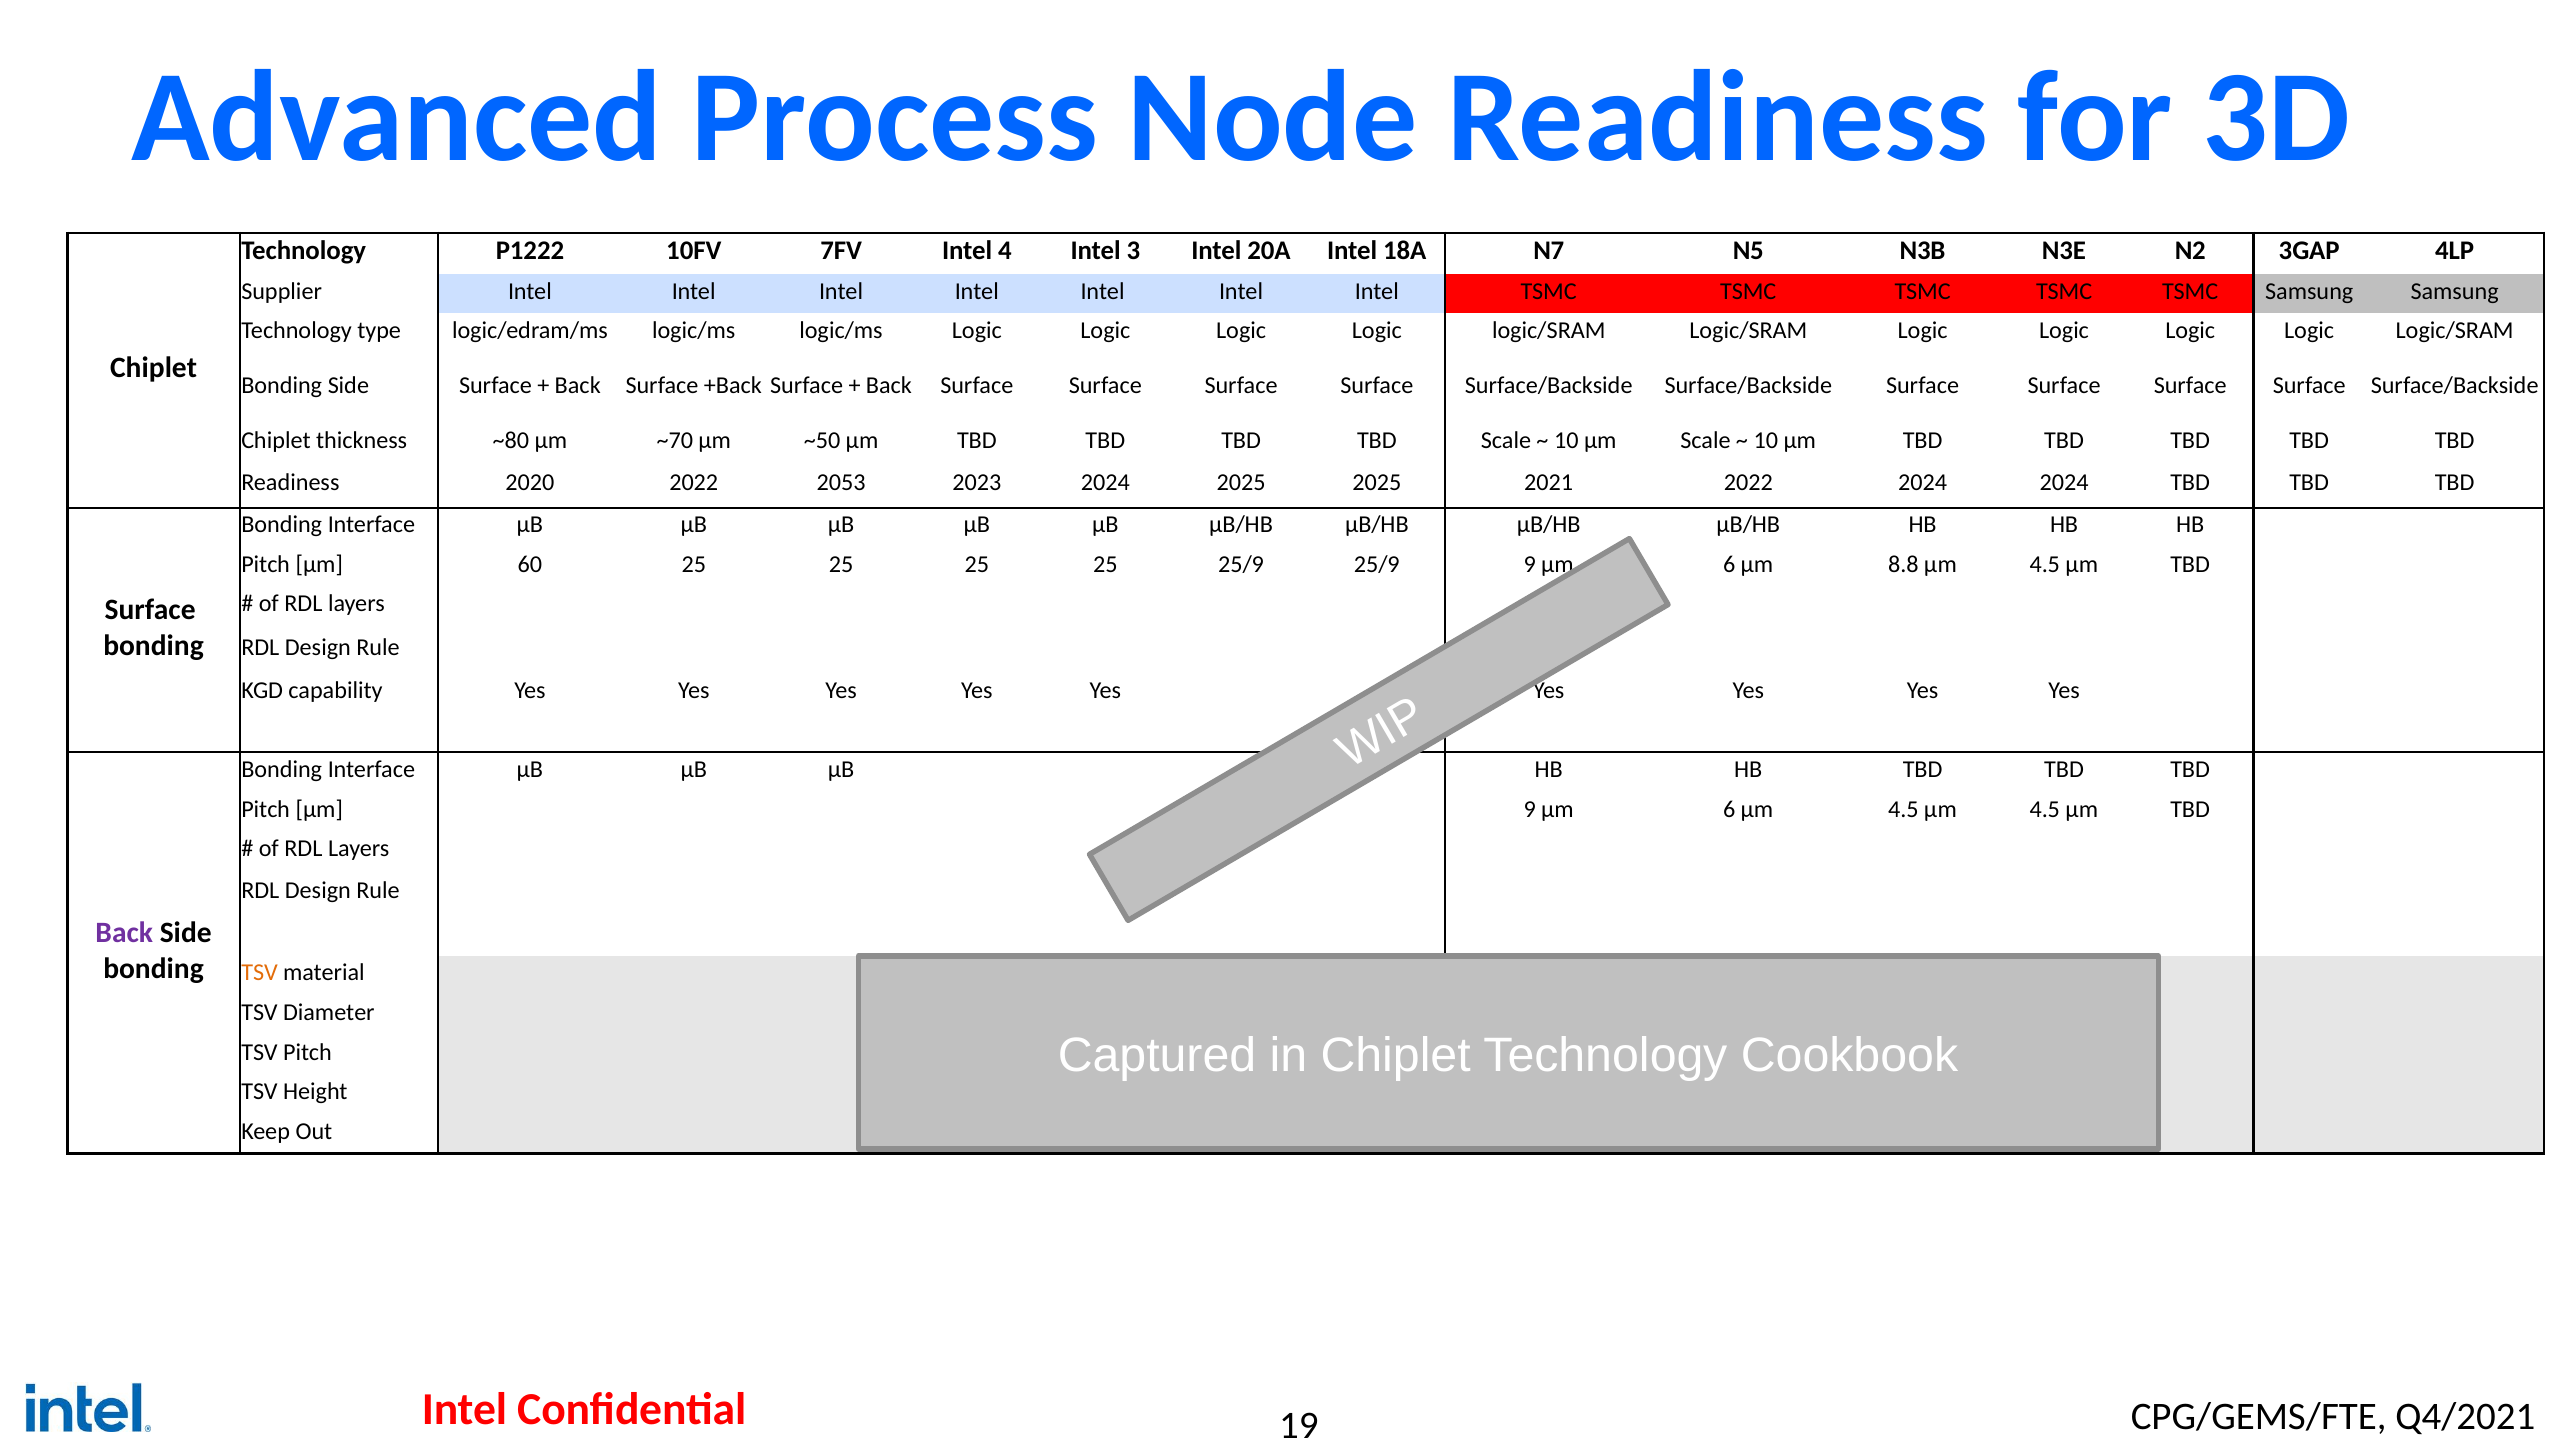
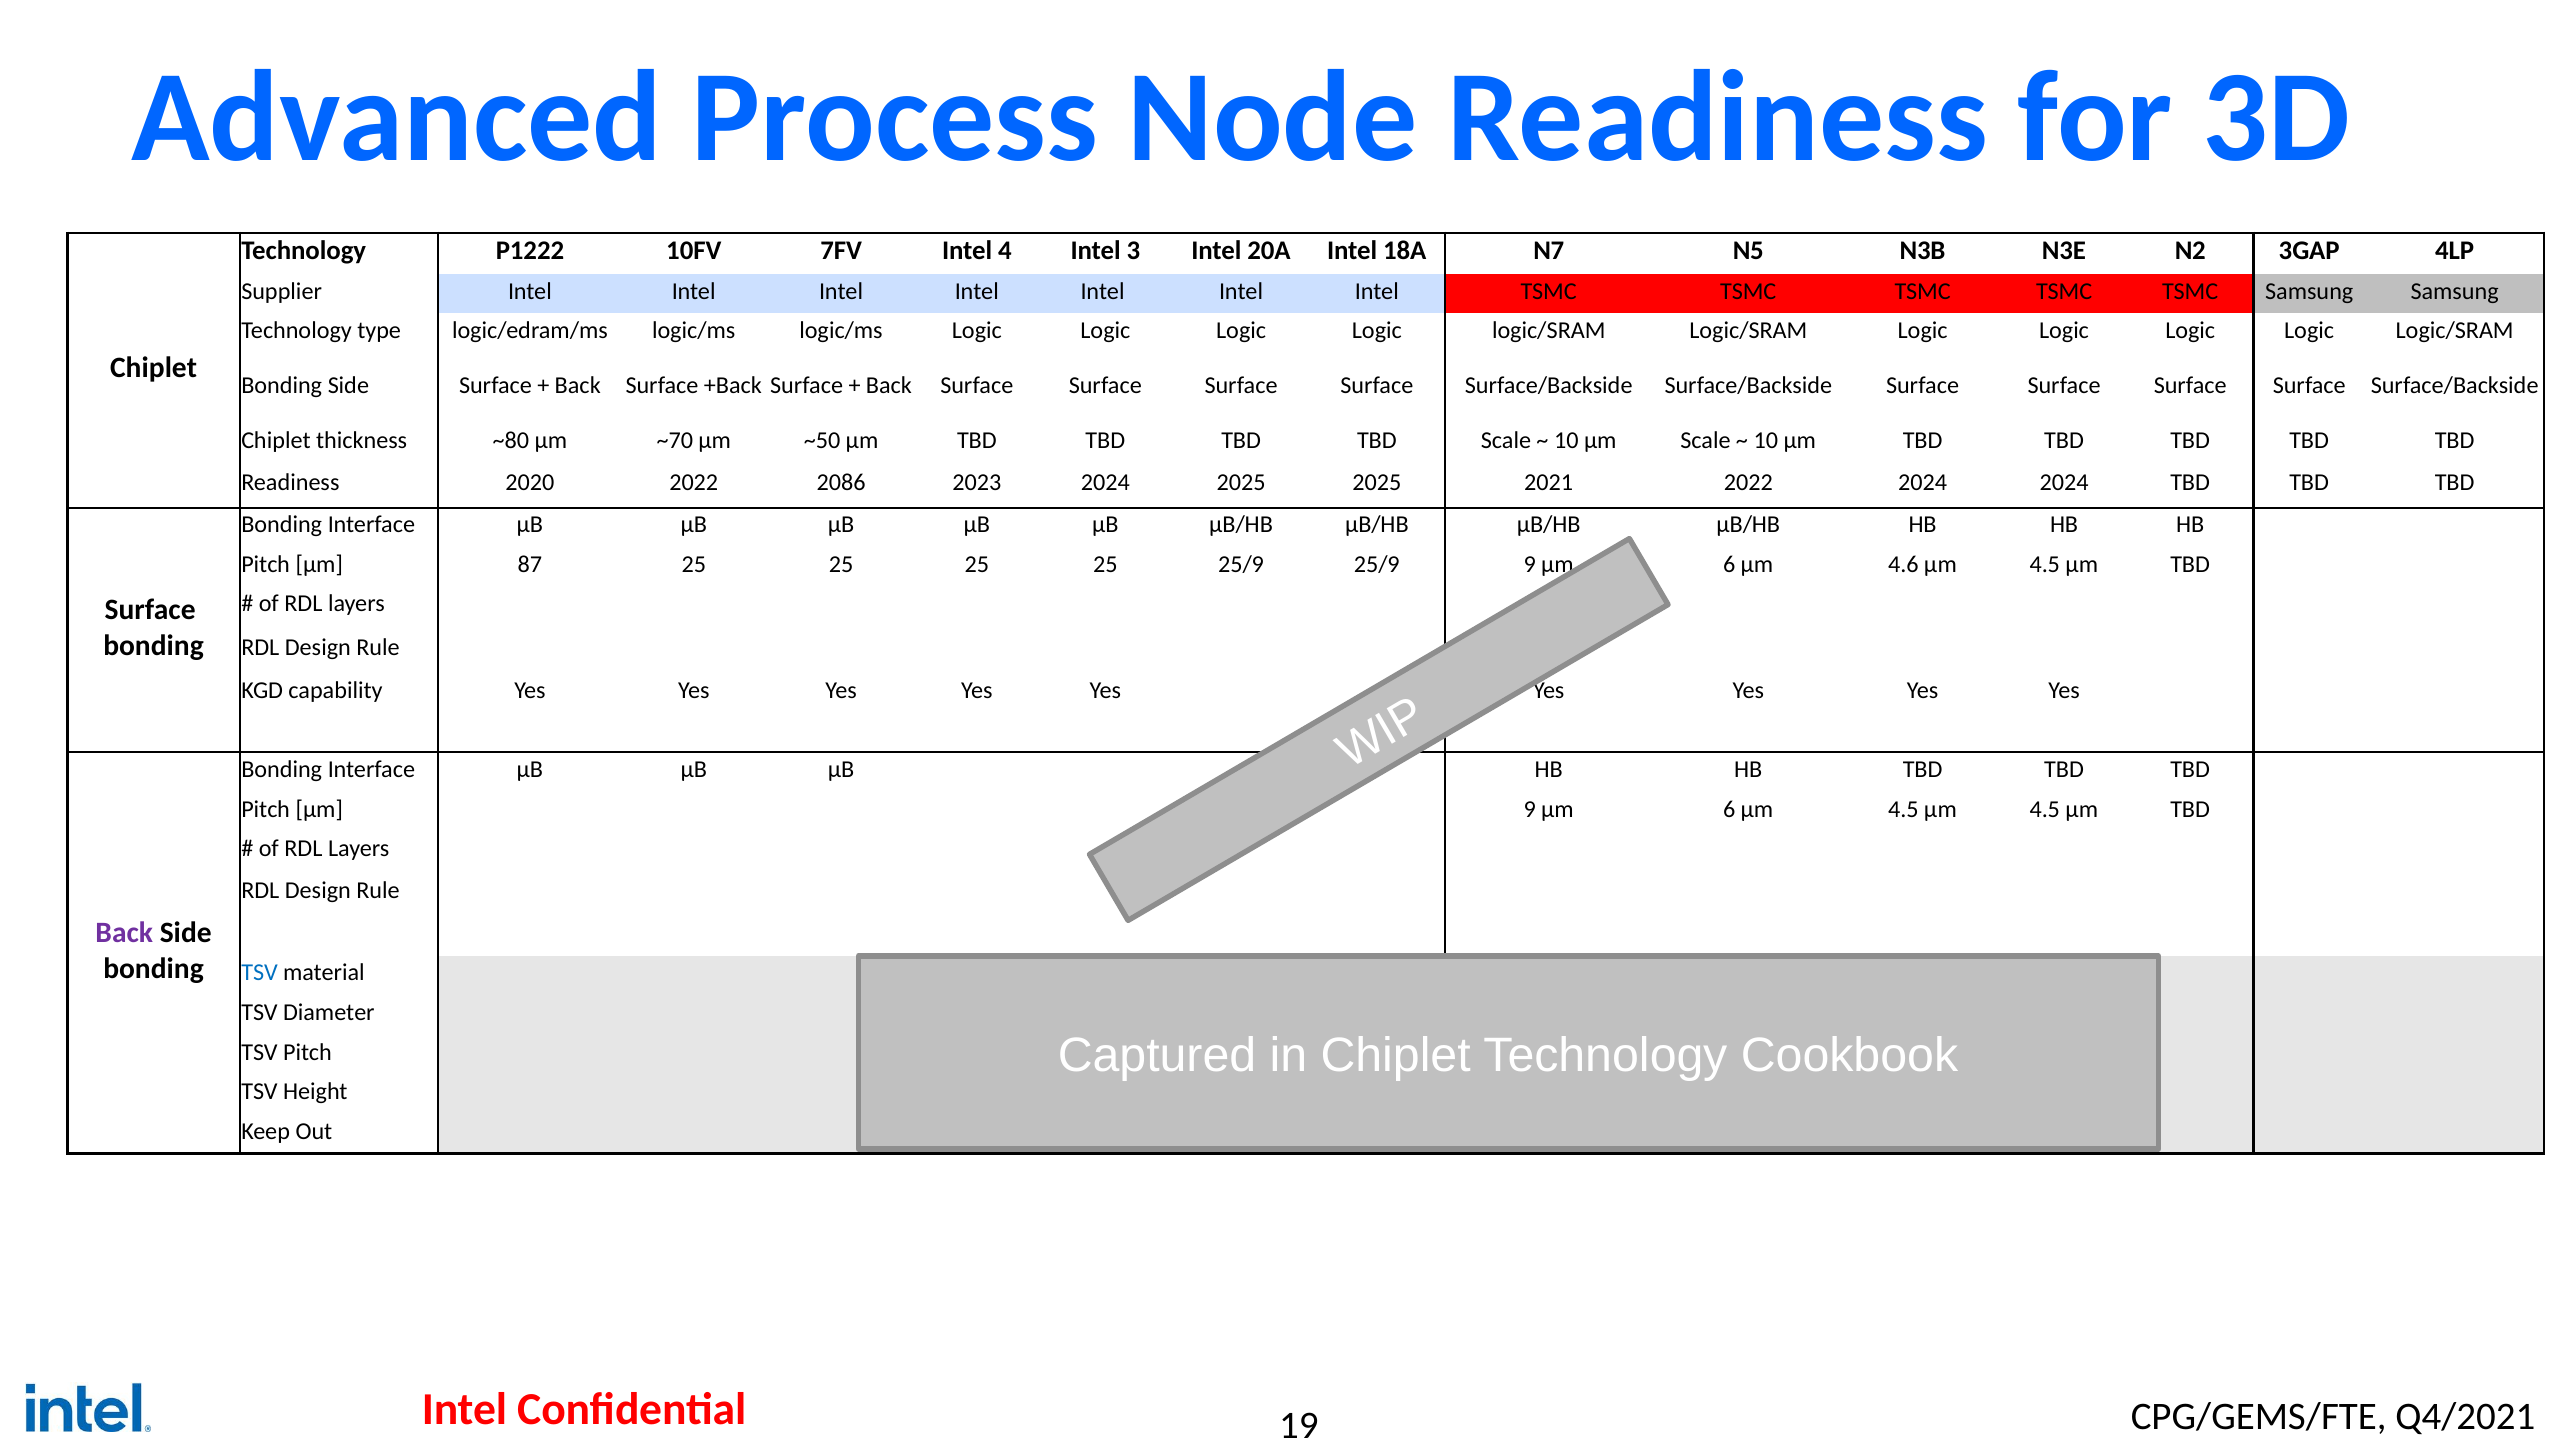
2053: 2053 -> 2086
60: 60 -> 87
8.8: 8.8 -> 4.6
TSV at (260, 973) colour: orange -> blue
